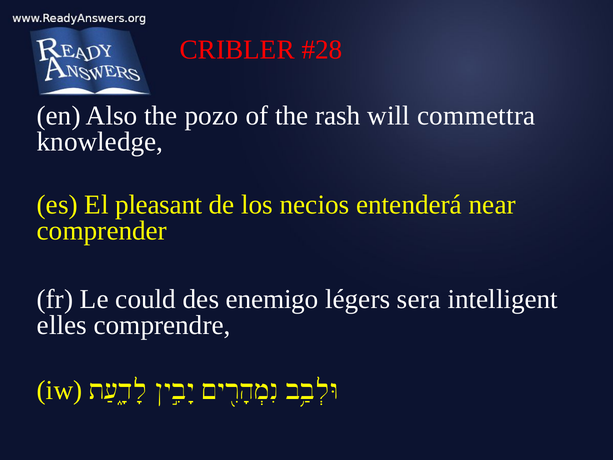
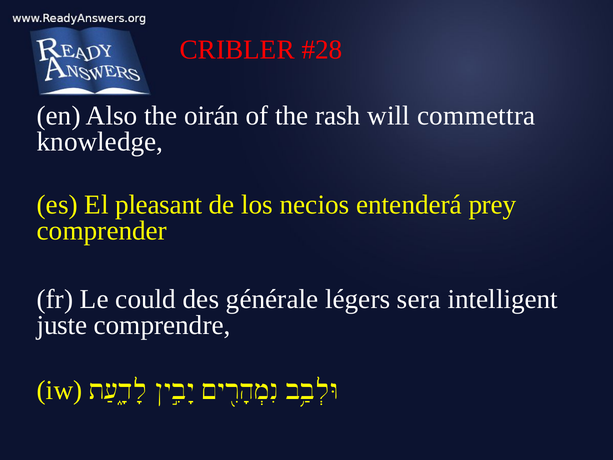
pozo: pozo -> oirán
near: near -> prey
enemigo: enemigo -> générale
elles: elles -> juste
